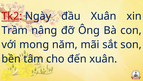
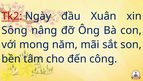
Trầm: Trầm -> Sông
đến xuân: xuân -> công
